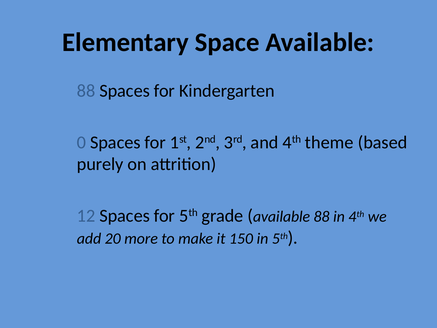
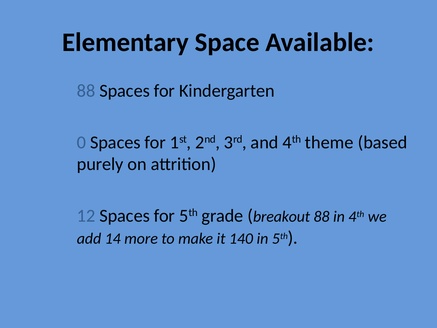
available at (282, 216): available -> breakout
20: 20 -> 14
150: 150 -> 140
